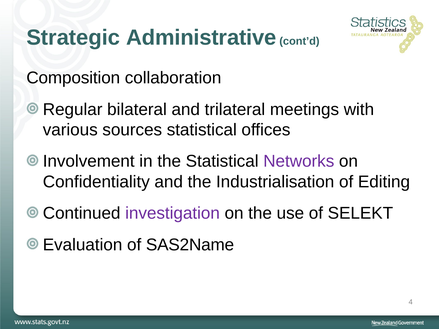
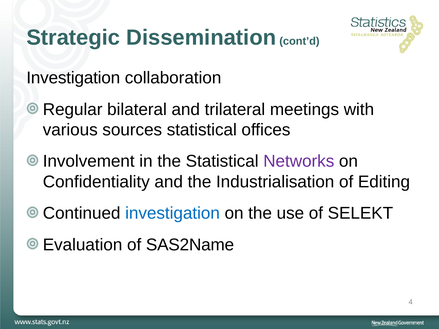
Administrative: Administrative -> Dissemination
Composition at (73, 78): Composition -> Investigation
investigation at (173, 213) colour: purple -> blue
